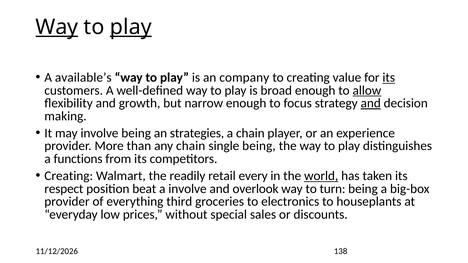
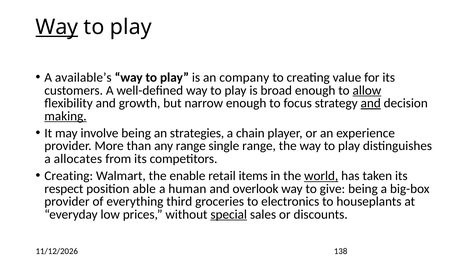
play at (131, 27) underline: present -> none
its at (389, 78) underline: present -> none
making underline: none -> present
any chain: chain -> range
single being: being -> range
functions: functions -> allocates
readily: readily -> enable
every: every -> items
beat: beat -> able
a involve: involve -> human
turn: turn -> give
special underline: none -> present
